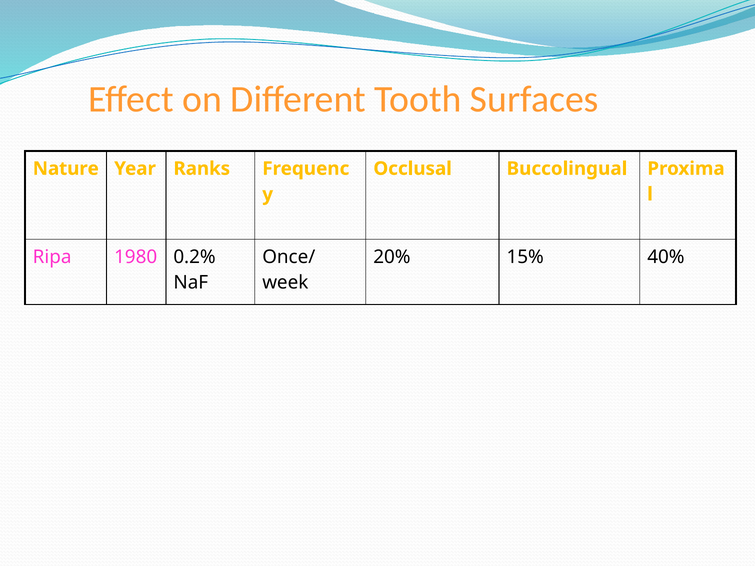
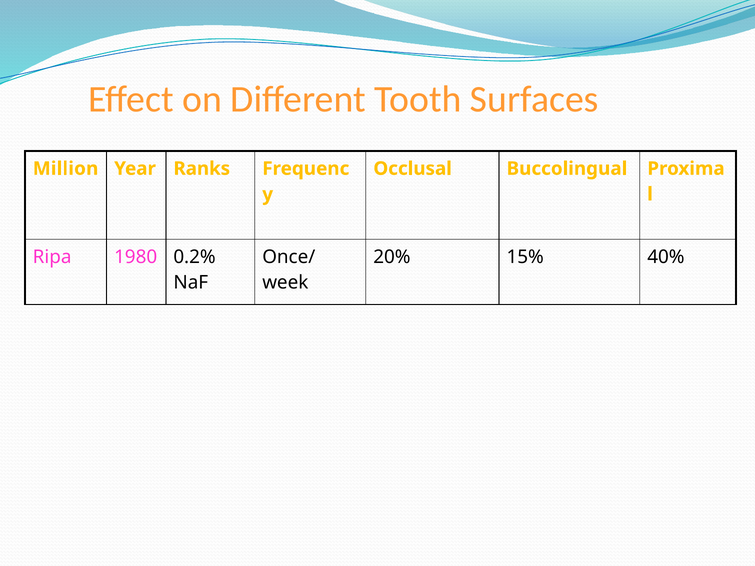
Nature: Nature -> Million
